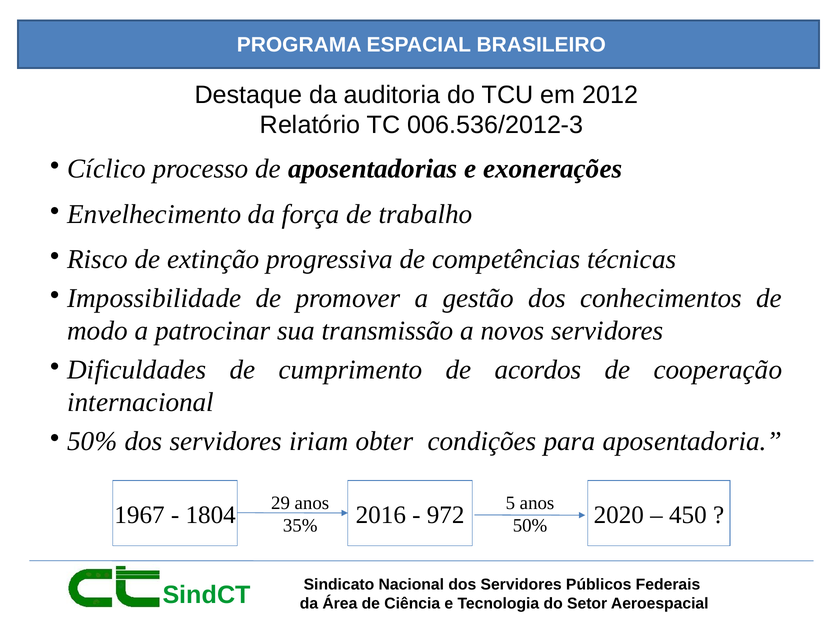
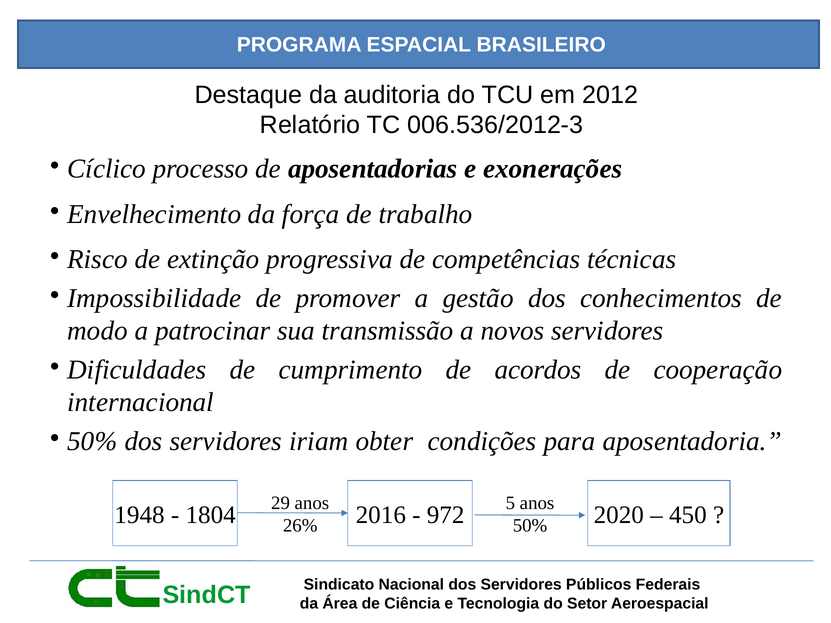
1967: 1967 -> 1948
35%: 35% -> 26%
